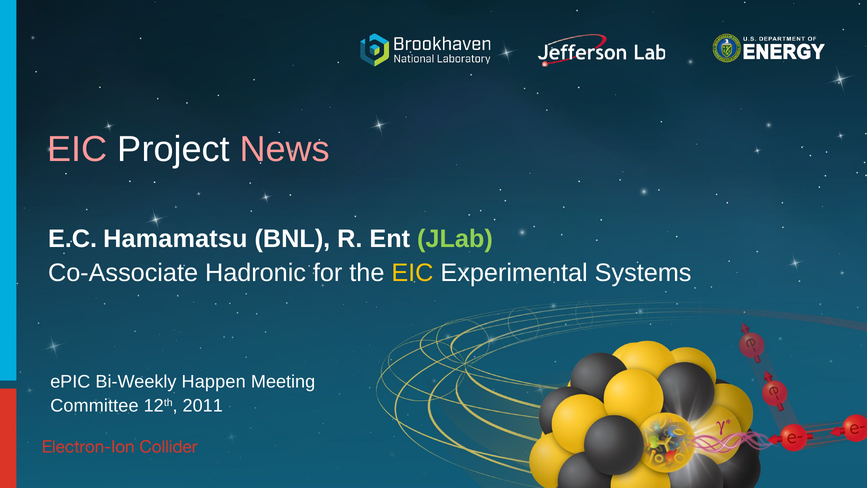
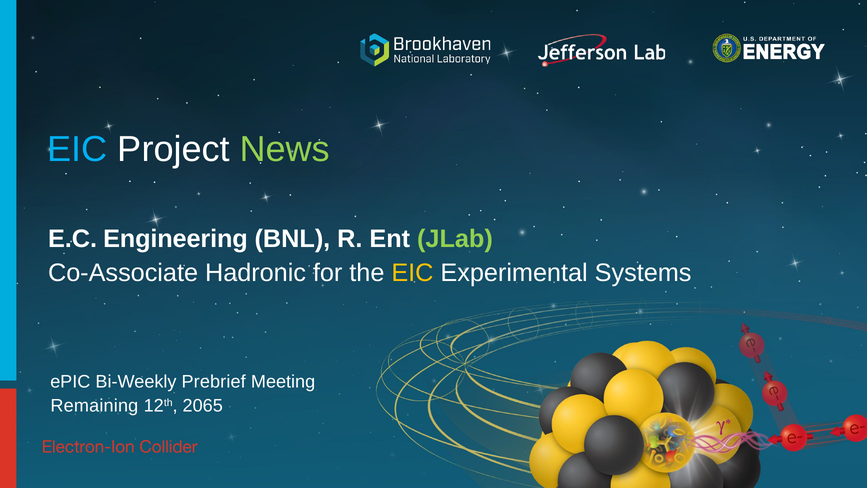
EIC at (77, 149) colour: pink -> light blue
News colour: pink -> light green
Hamamatsu: Hamamatsu -> Engineering
Happen: Happen -> Prebrief
Committee: Committee -> Remaining
2011: 2011 -> 2065
